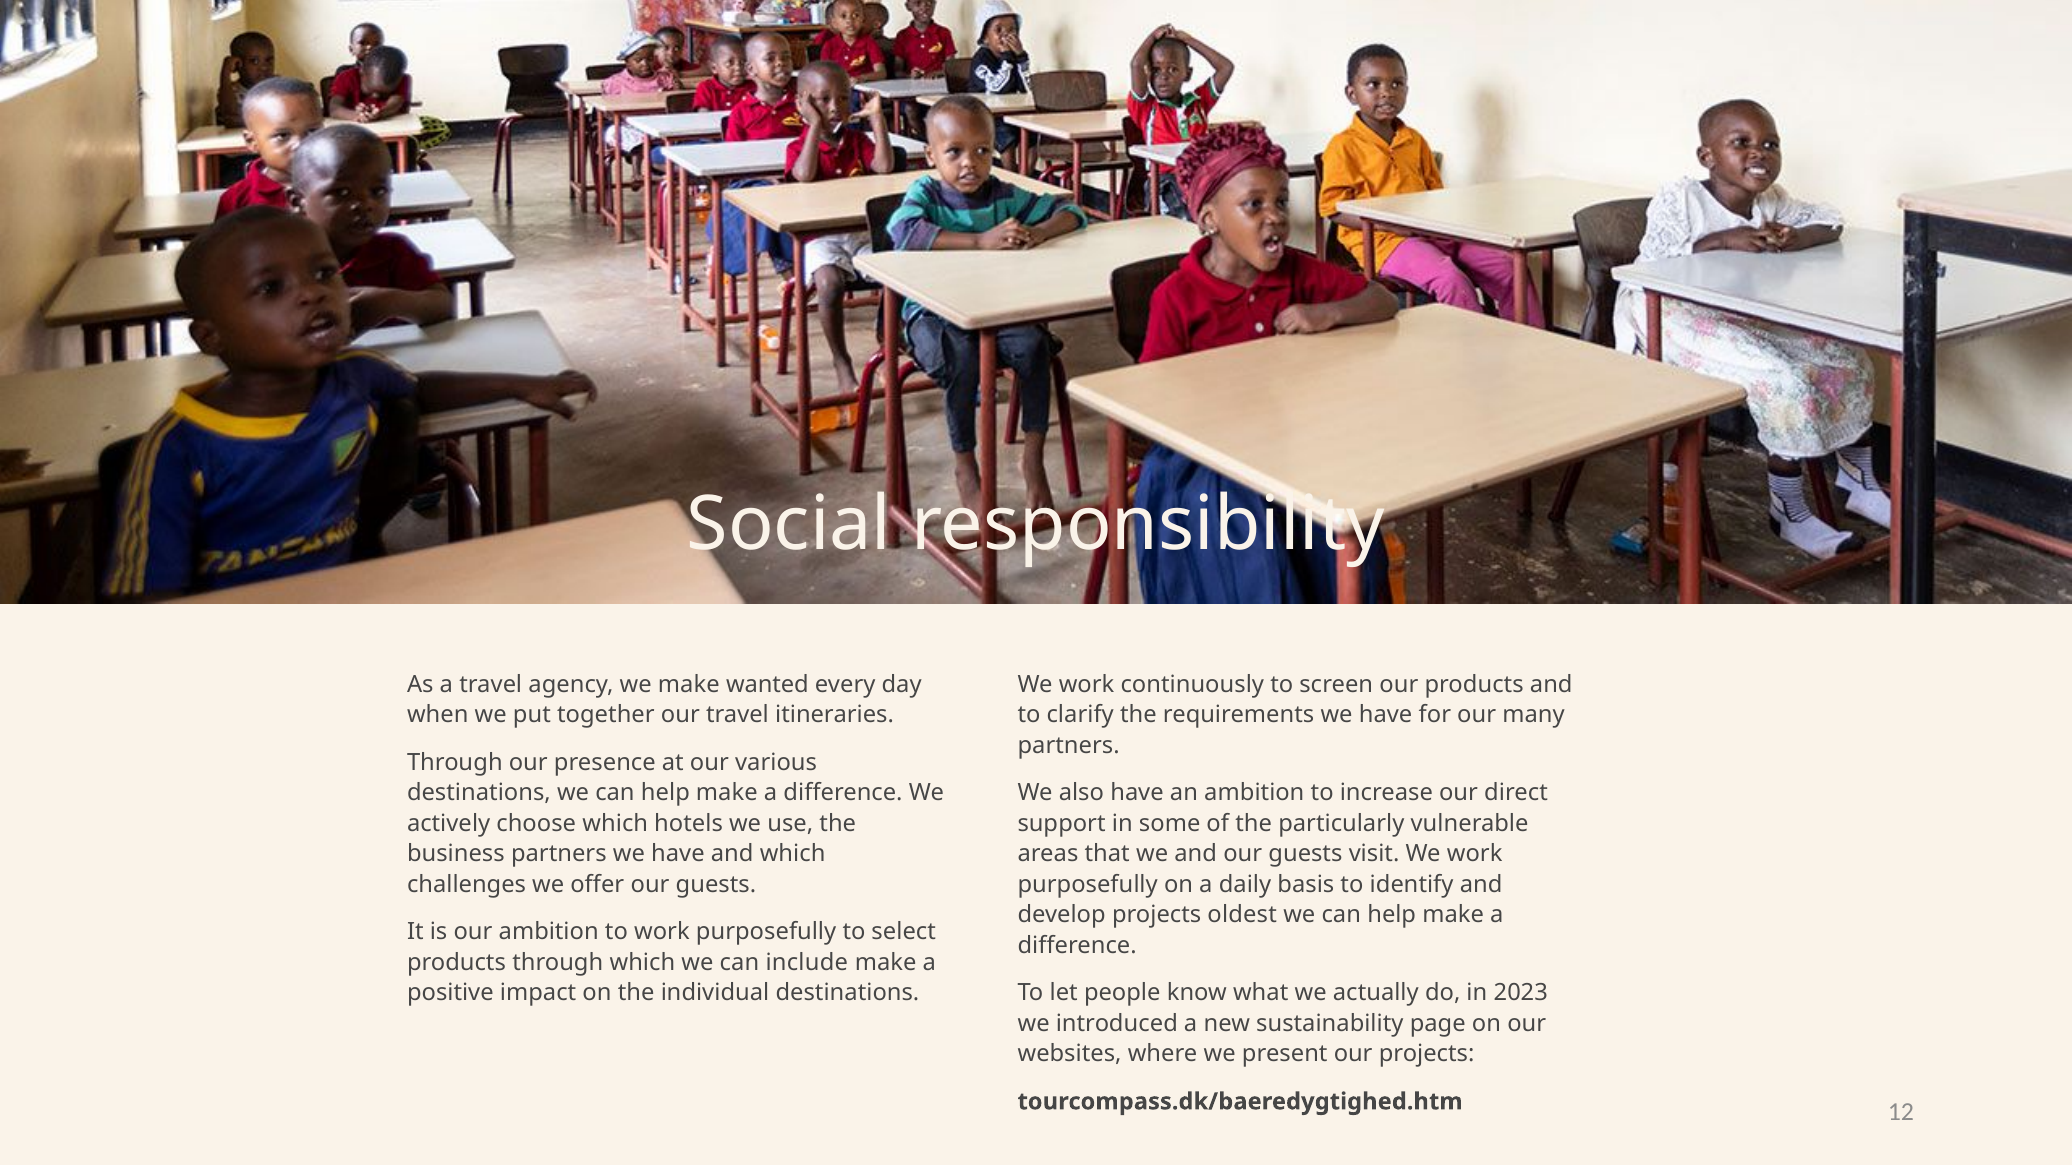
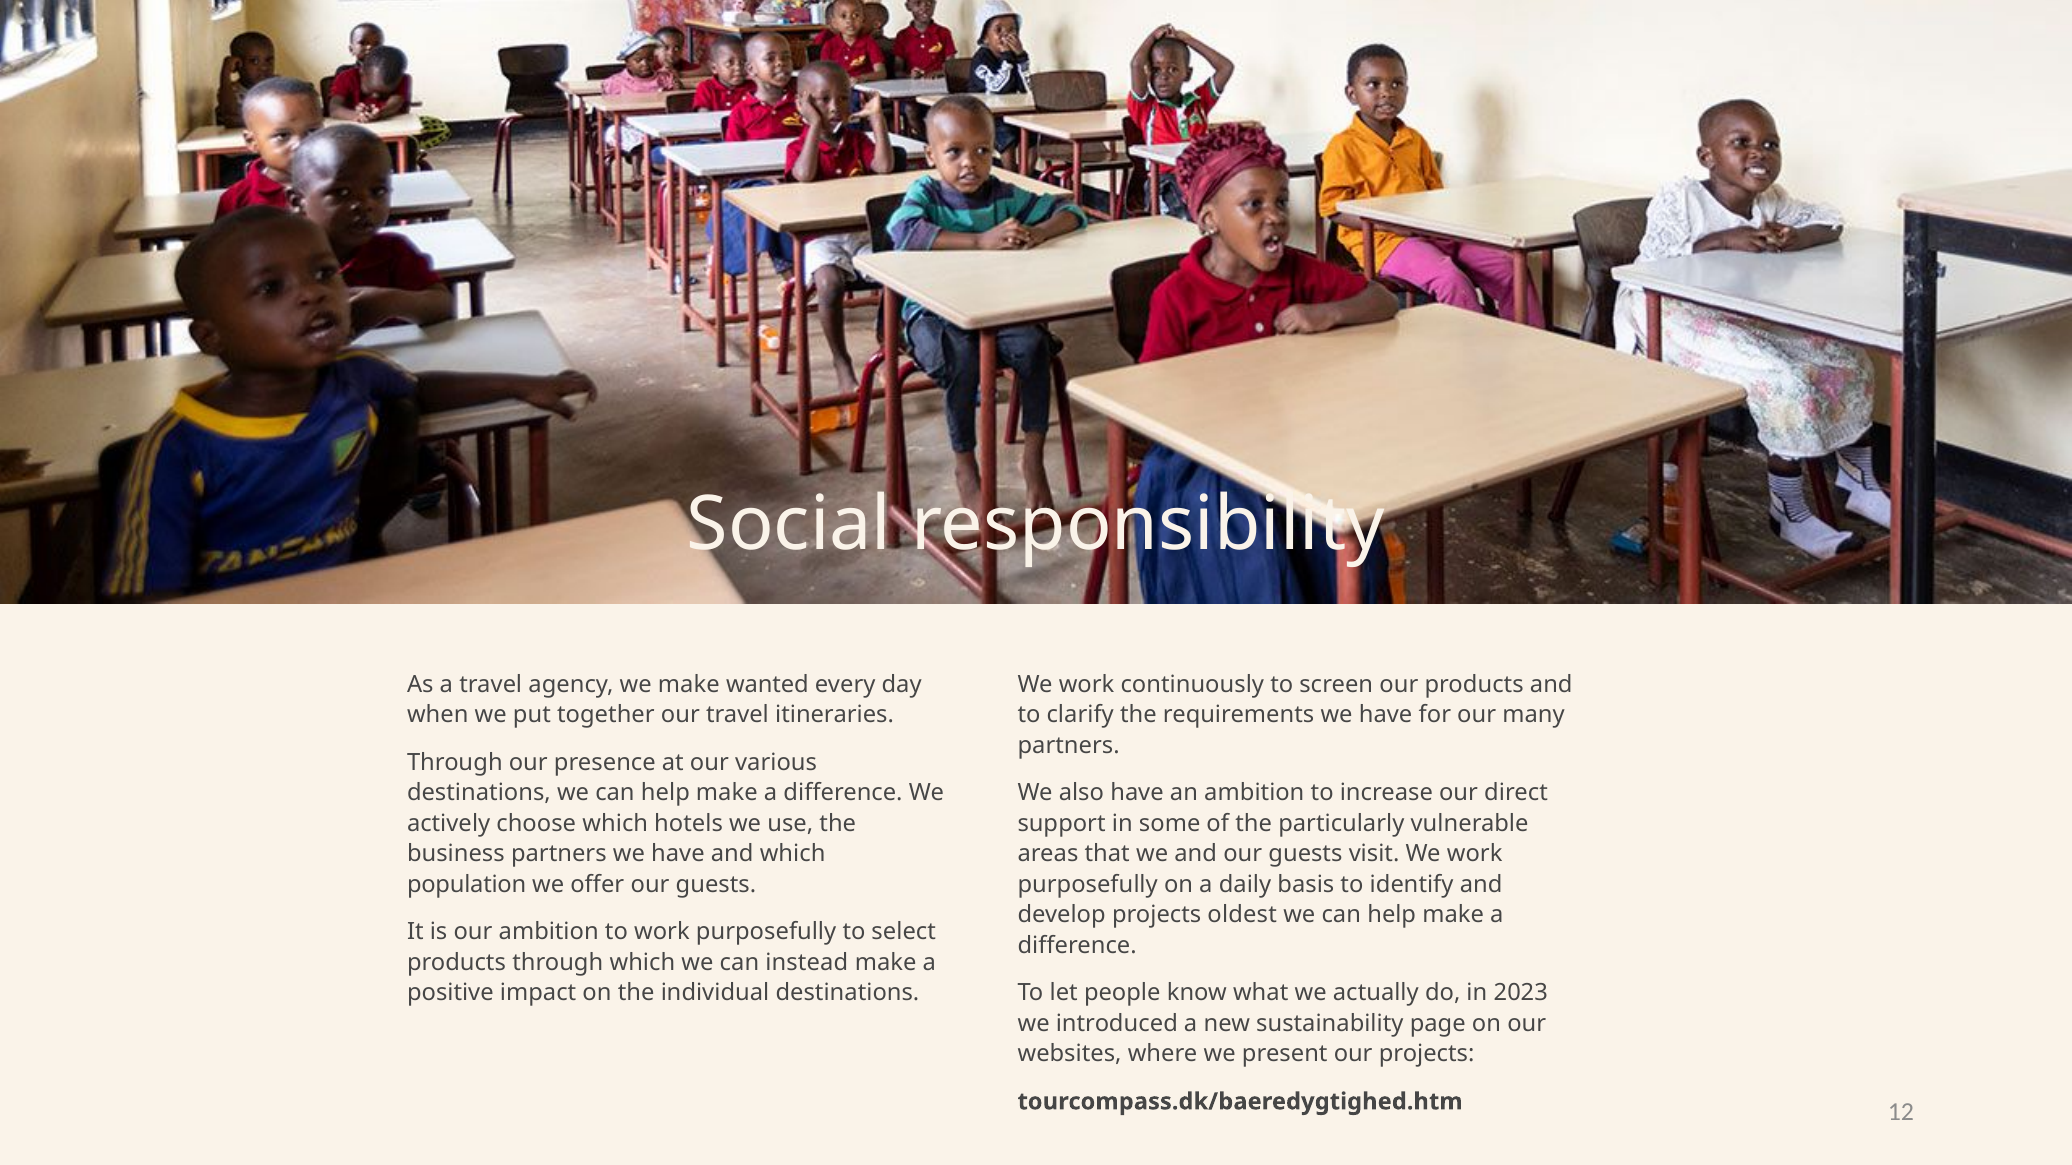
challenges: challenges -> population
include: include -> instead
